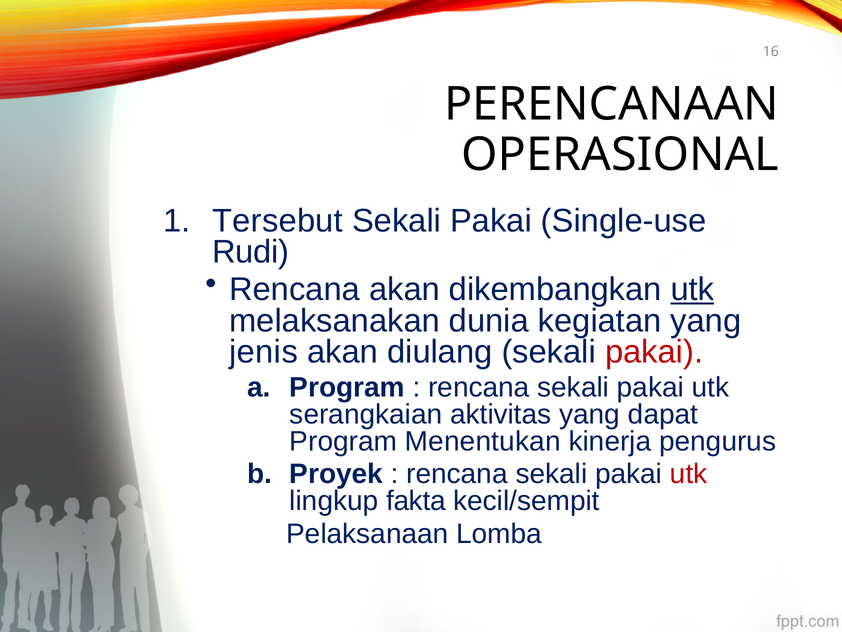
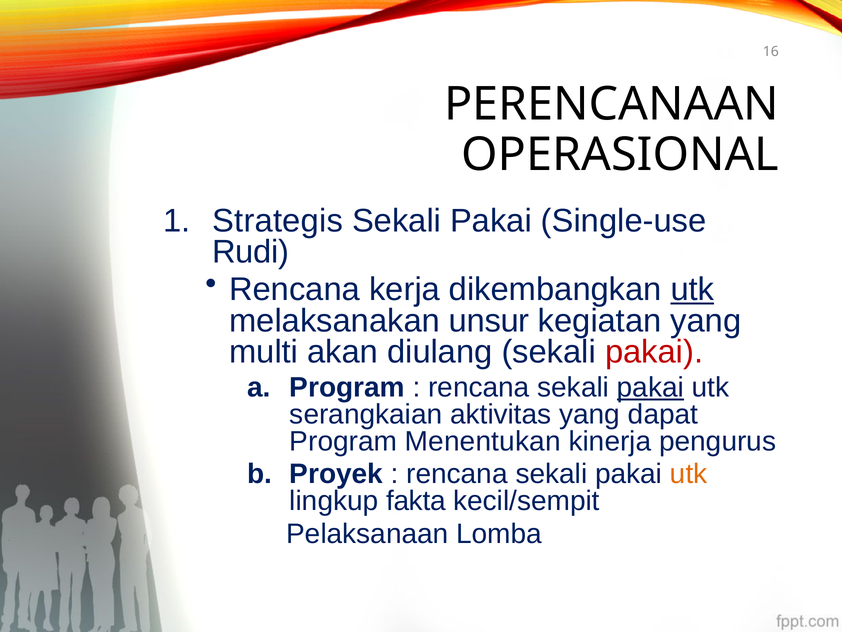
Tersebut: Tersebut -> Strategis
Rencana akan: akan -> kerja
dunia: dunia -> unsur
jenis: jenis -> multi
pakai at (650, 387) underline: none -> present
utk at (689, 474) colour: red -> orange
